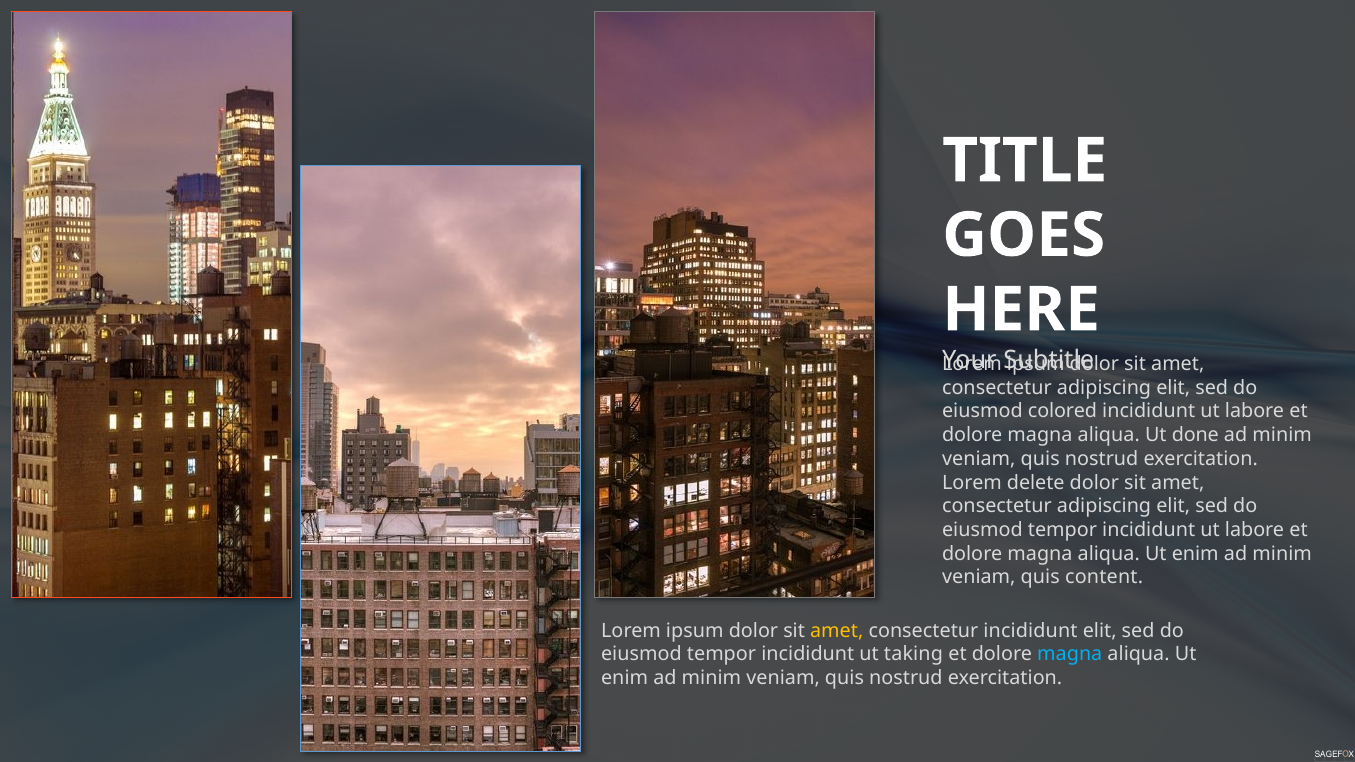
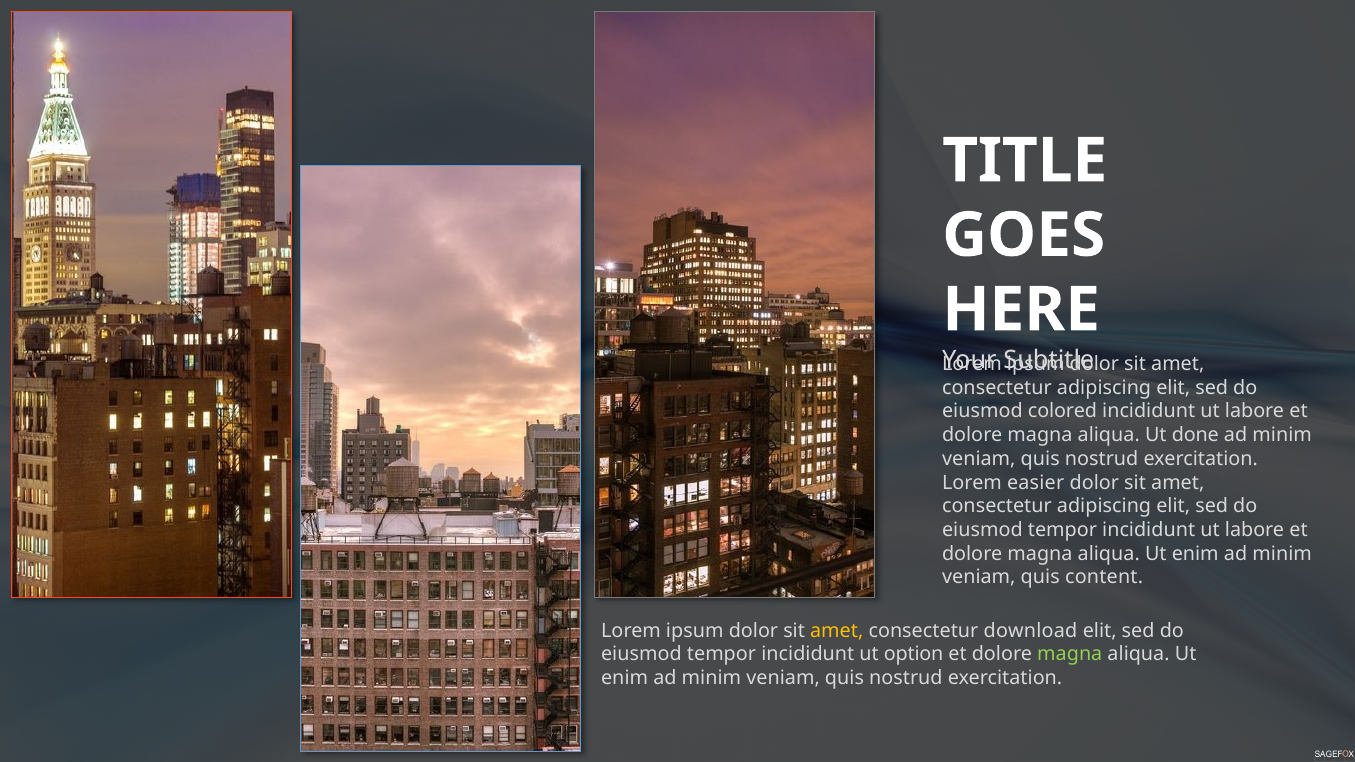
delete: delete -> easier
consectetur incididunt: incididunt -> download
taking: taking -> option
magna at (1070, 655) colour: light blue -> light green
